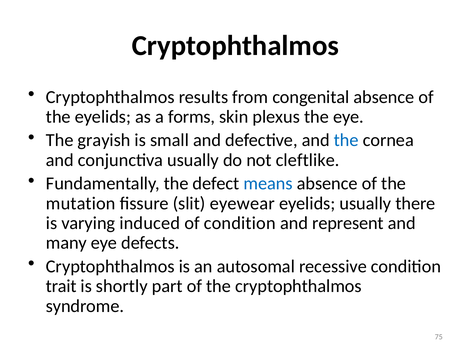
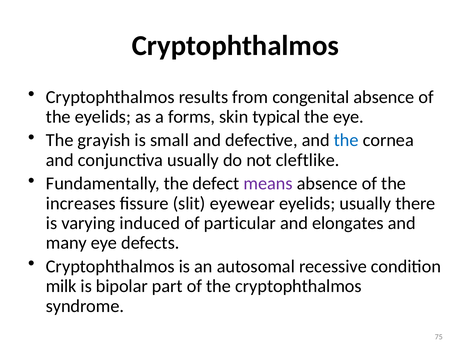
plexus: plexus -> typical
means colour: blue -> purple
mutation: mutation -> increases
of condition: condition -> particular
represent: represent -> elongates
trait: trait -> milk
shortly: shortly -> bipolar
